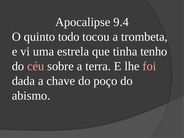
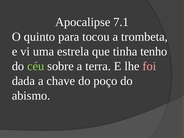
9.4: 9.4 -> 7.1
todo: todo -> para
céu colour: pink -> light green
